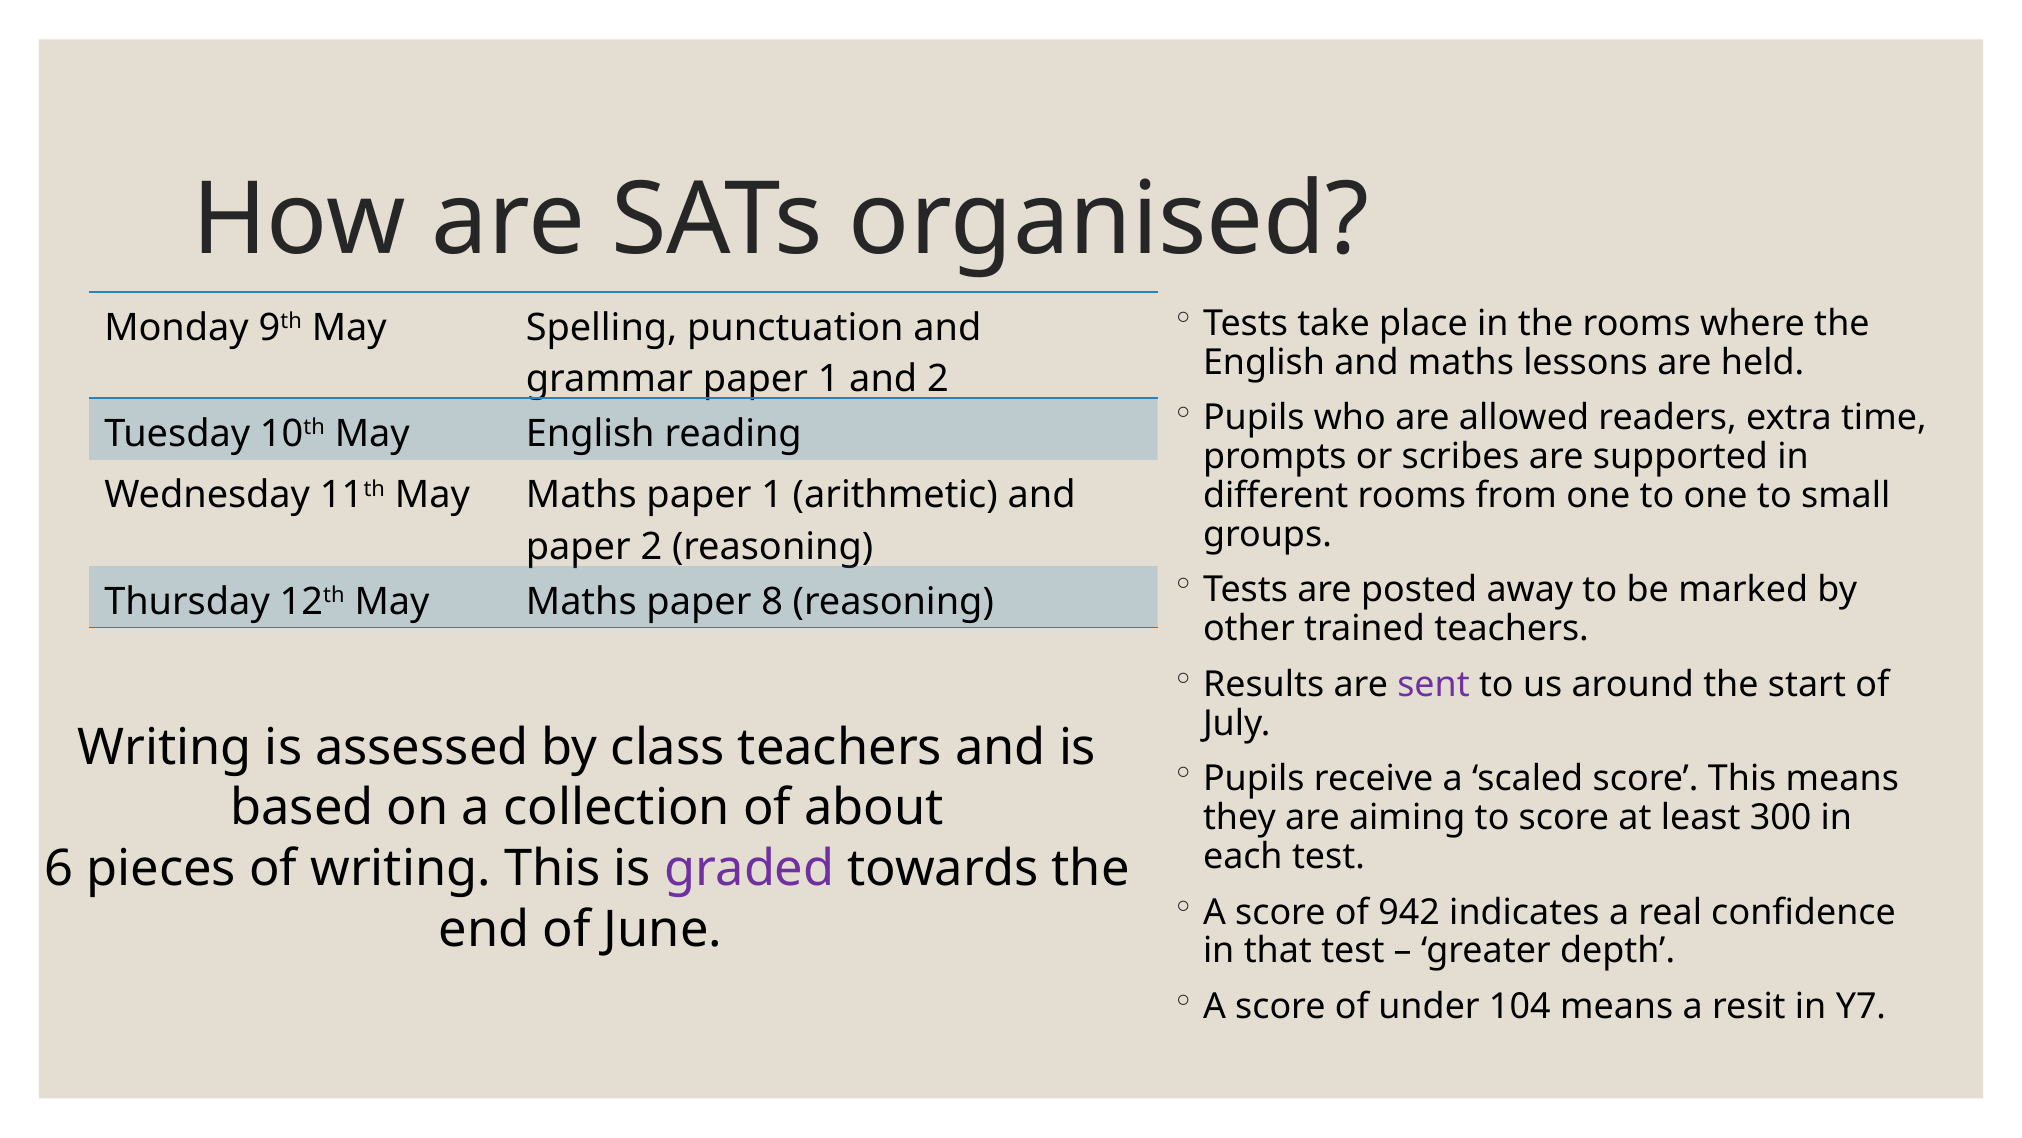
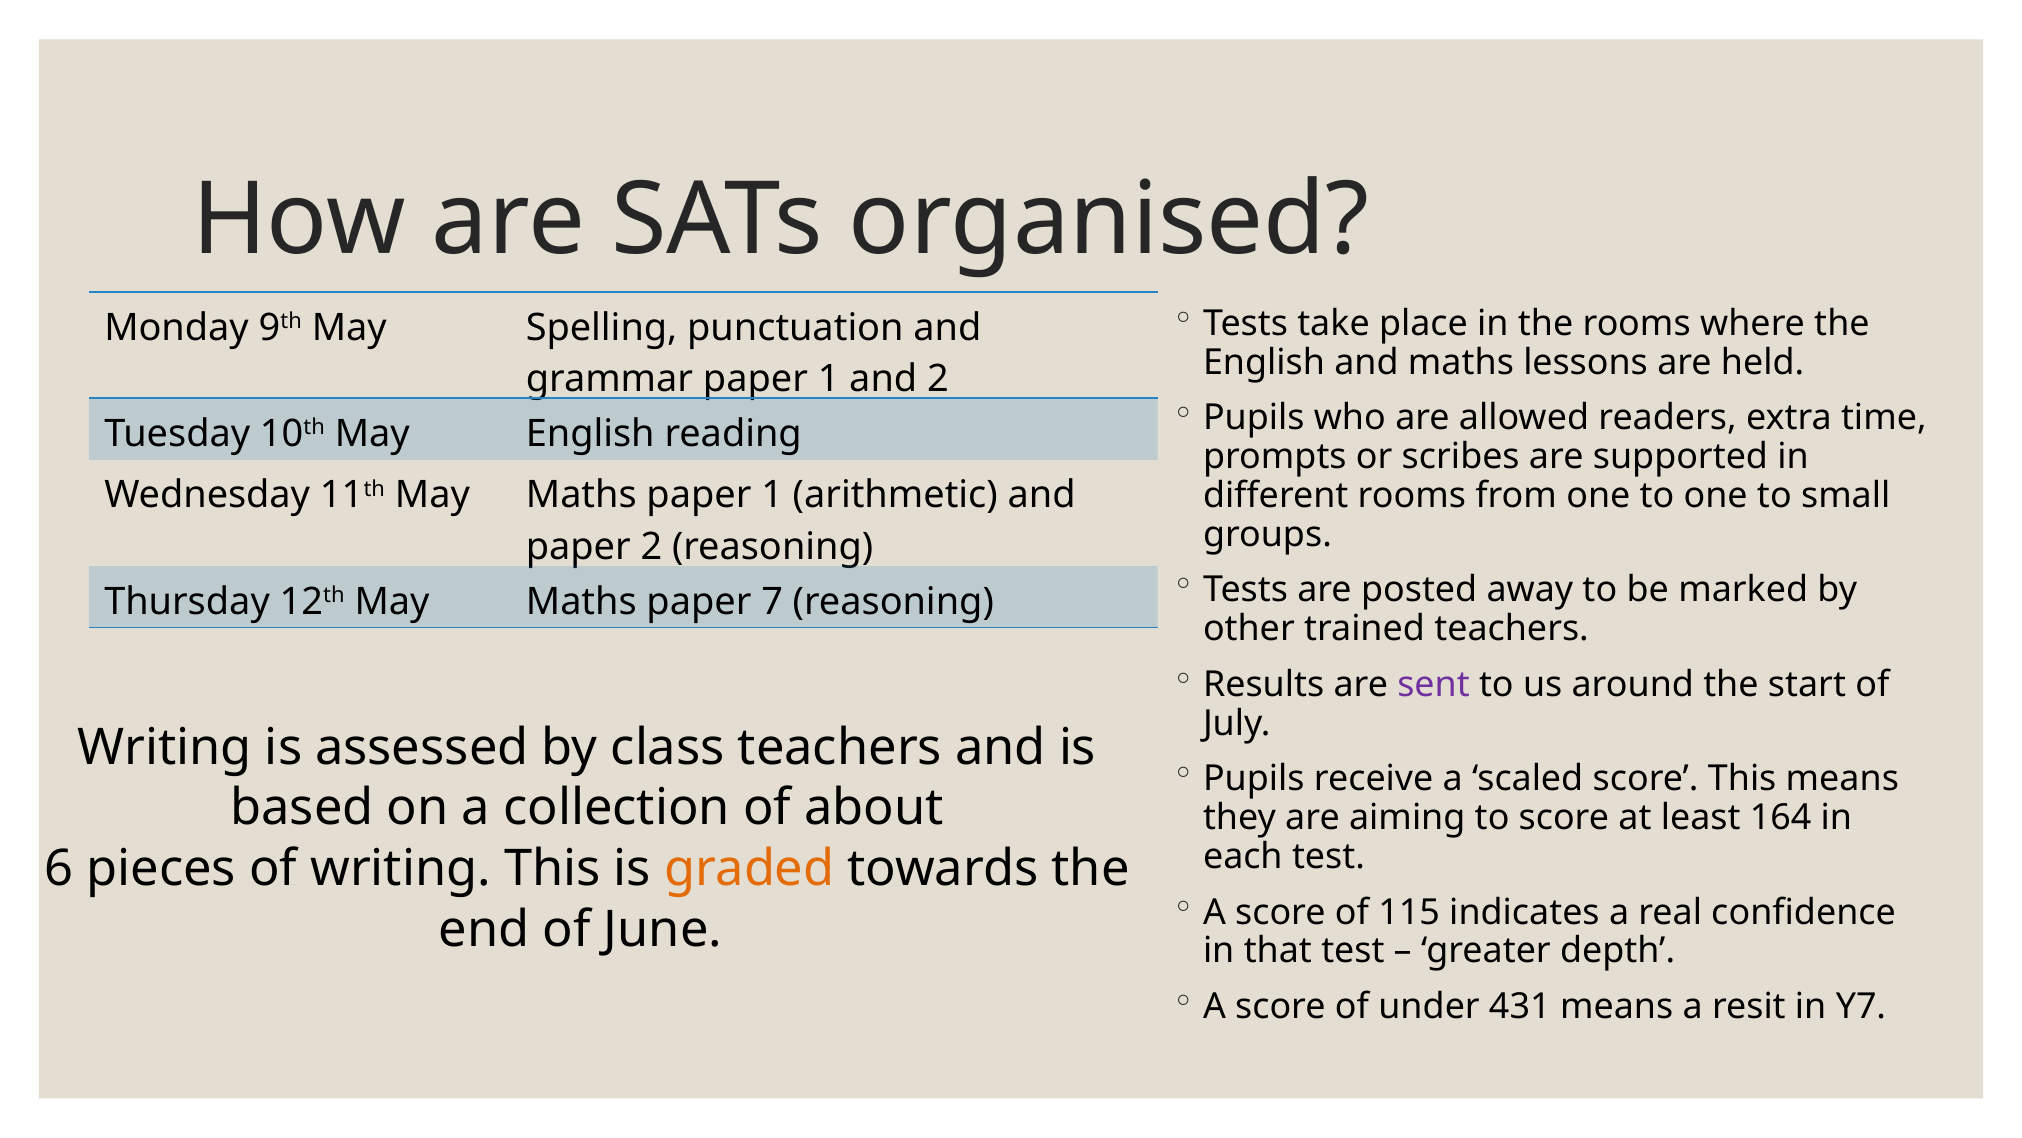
8: 8 -> 7
300: 300 -> 164
graded colour: purple -> orange
942: 942 -> 115
104: 104 -> 431
